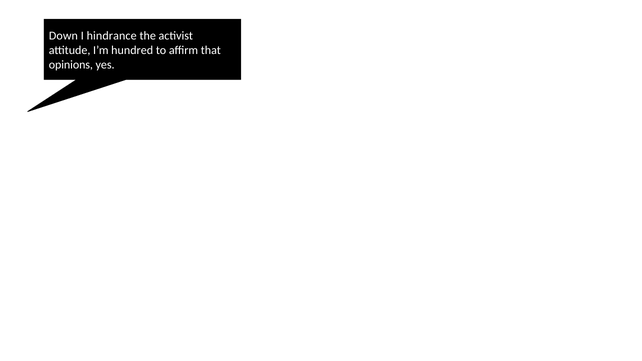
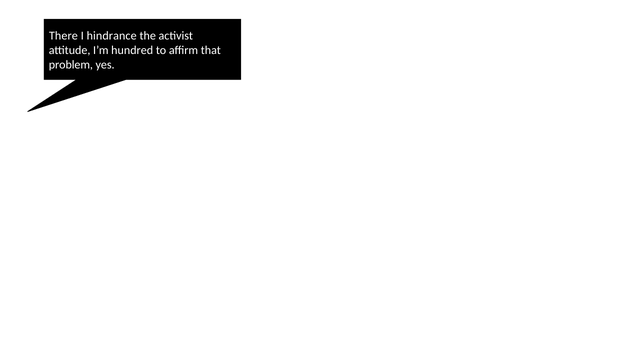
Down: Down -> There
opinions: opinions -> problem
